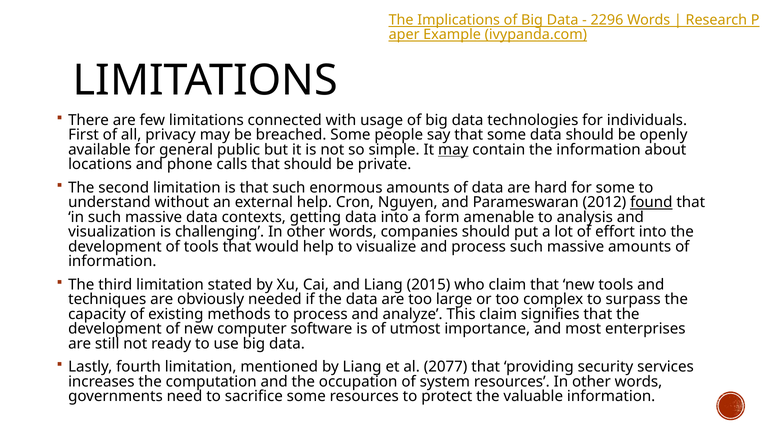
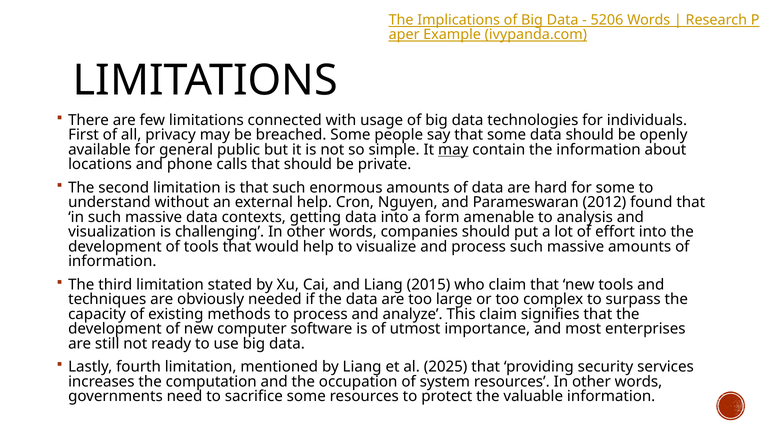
2296: 2296 -> 5206
found underline: present -> none
2077: 2077 -> 2025
